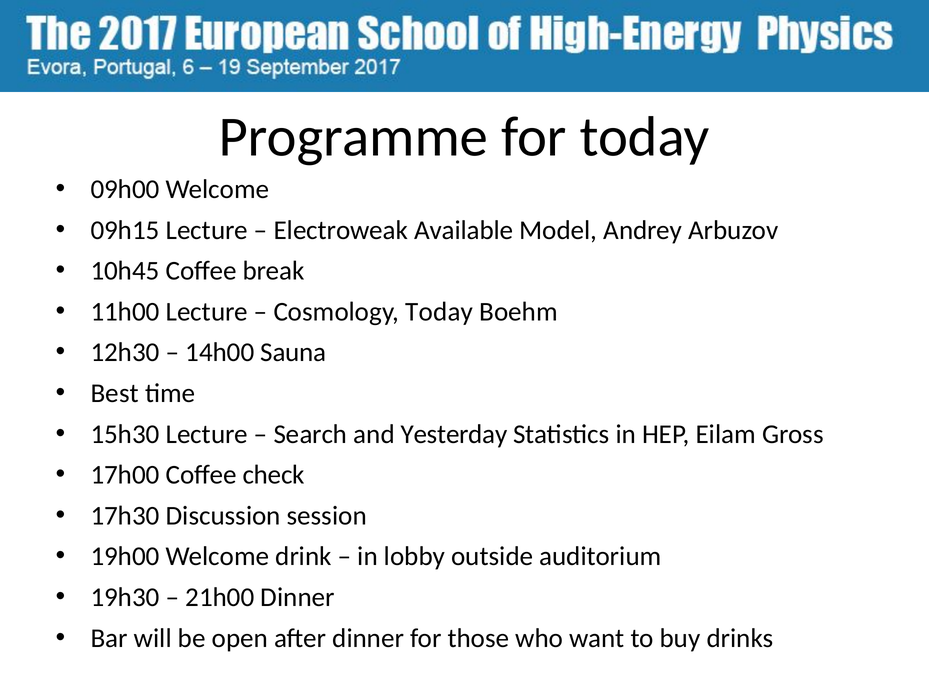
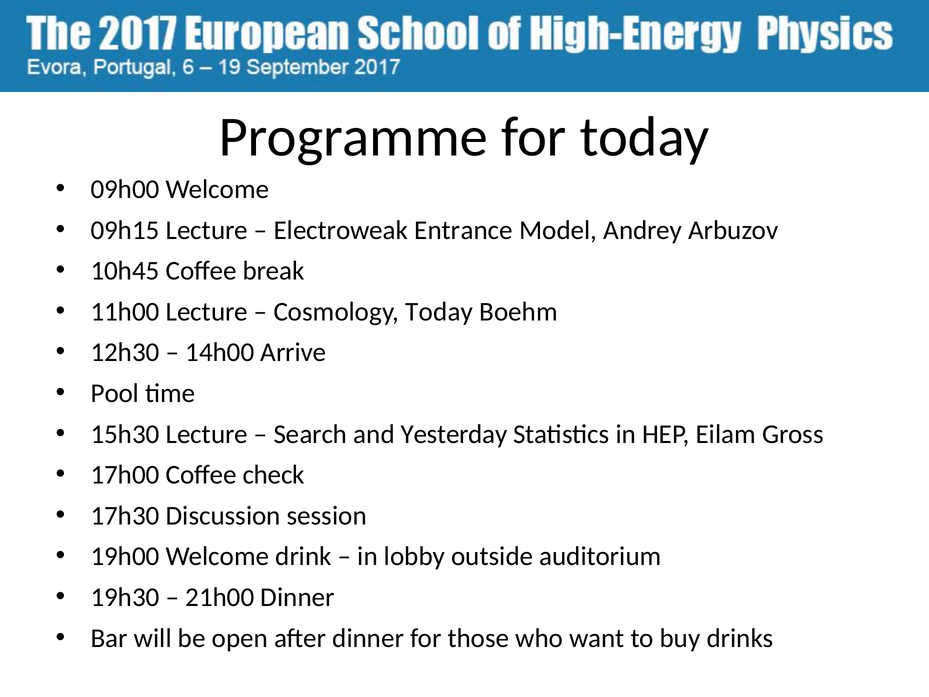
Available: Available -> Entrance
Sauna: Sauna -> Arrive
Best: Best -> Pool
